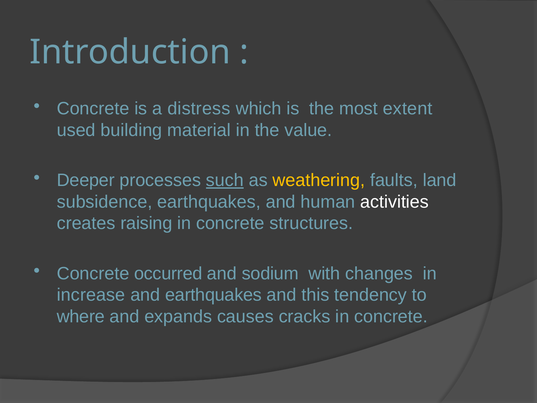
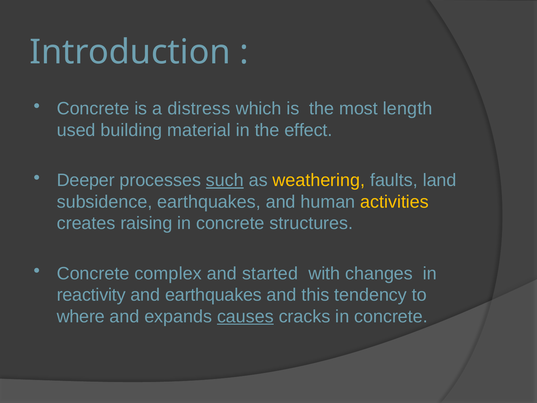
extent: extent -> length
value: value -> effect
activities colour: white -> yellow
occurred: occurred -> complex
sodium: sodium -> started
increase: increase -> reactivity
causes underline: none -> present
